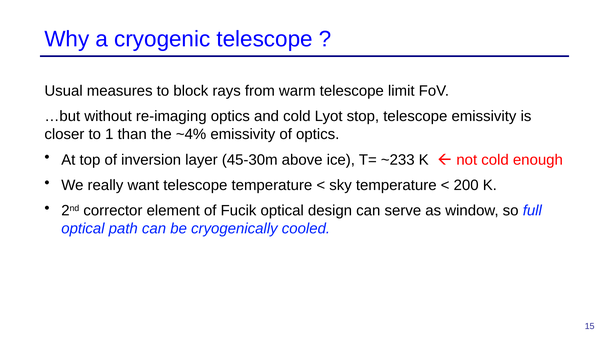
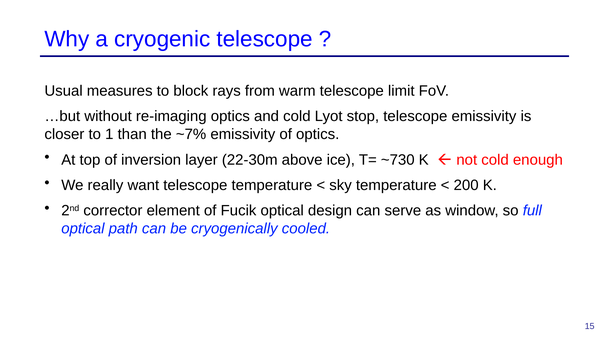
~4%: ~4% -> ~7%
45-30m: 45-30m -> 22-30m
~233: ~233 -> ~730
